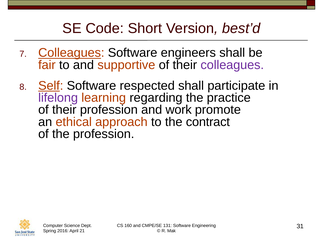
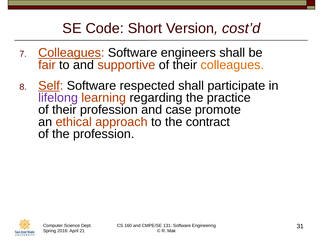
best’d: best’d -> cost’d
colleagues at (232, 65) colour: purple -> orange
work: work -> case
